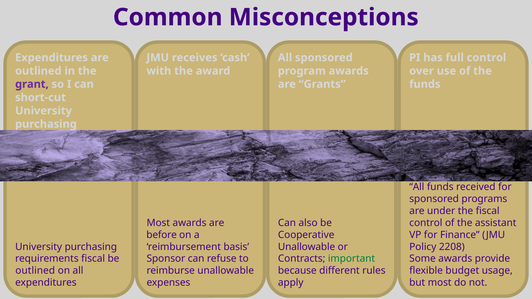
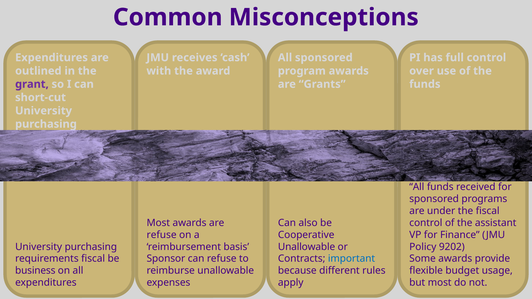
before at (162, 235): before -> refuse
2208: 2208 -> 9202
important colour: green -> blue
outlined at (35, 271): outlined -> business
